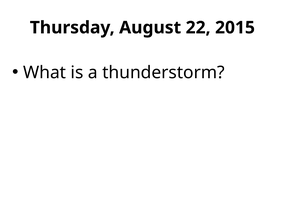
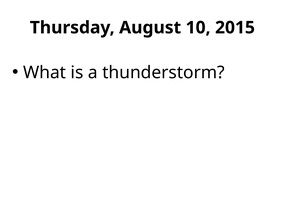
22: 22 -> 10
